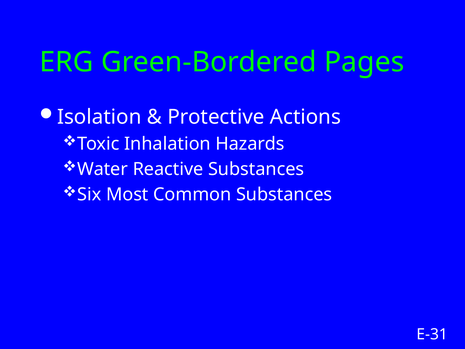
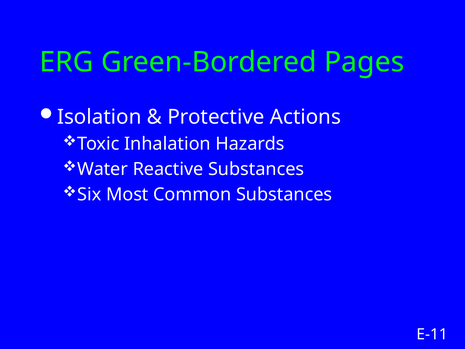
E-31: E-31 -> E-11
